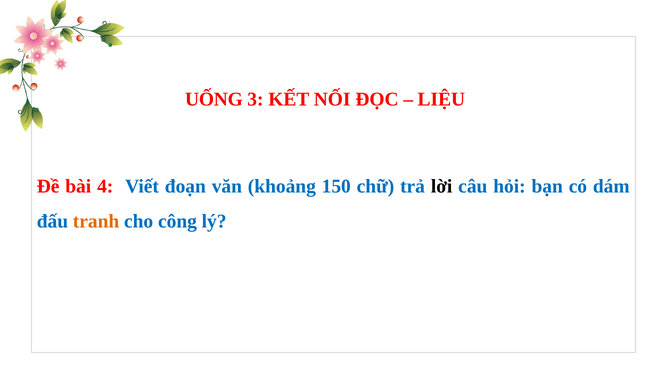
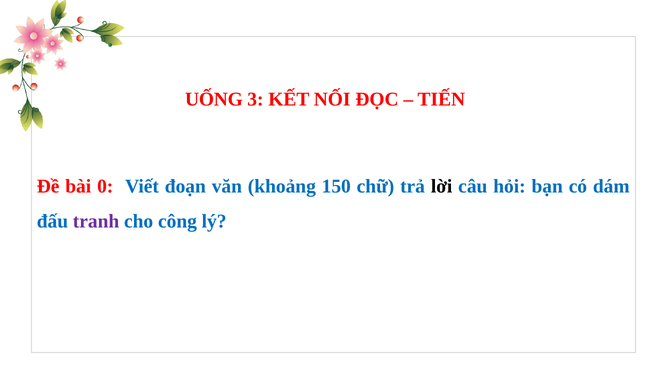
LIỆU: LIỆU -> TIẾN
4: 4 -> 0
tranh colour: orange -> purple
